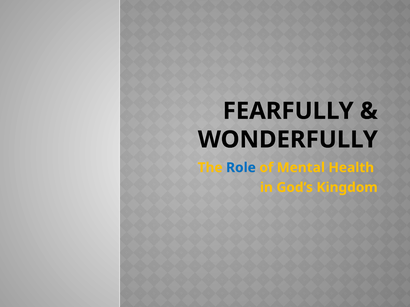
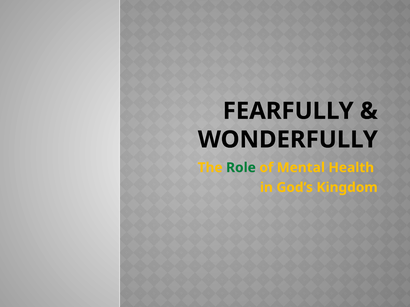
Role colour: blue -> green
